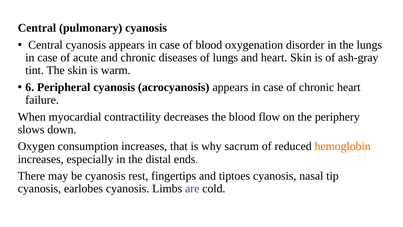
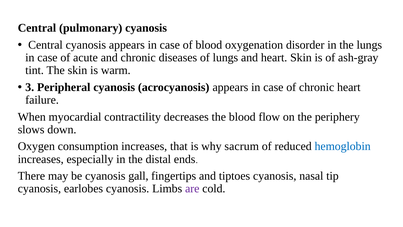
6: 6 -> 3
hemoglobin colour: orange -> blue
rest: rest -> gall
